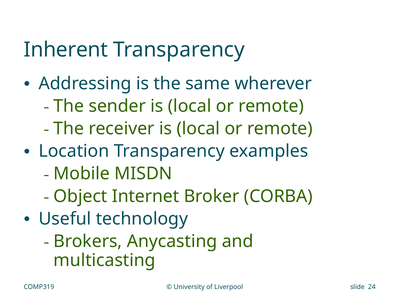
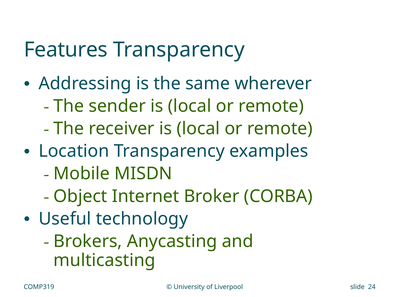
Inherent: Inherent -> Features
